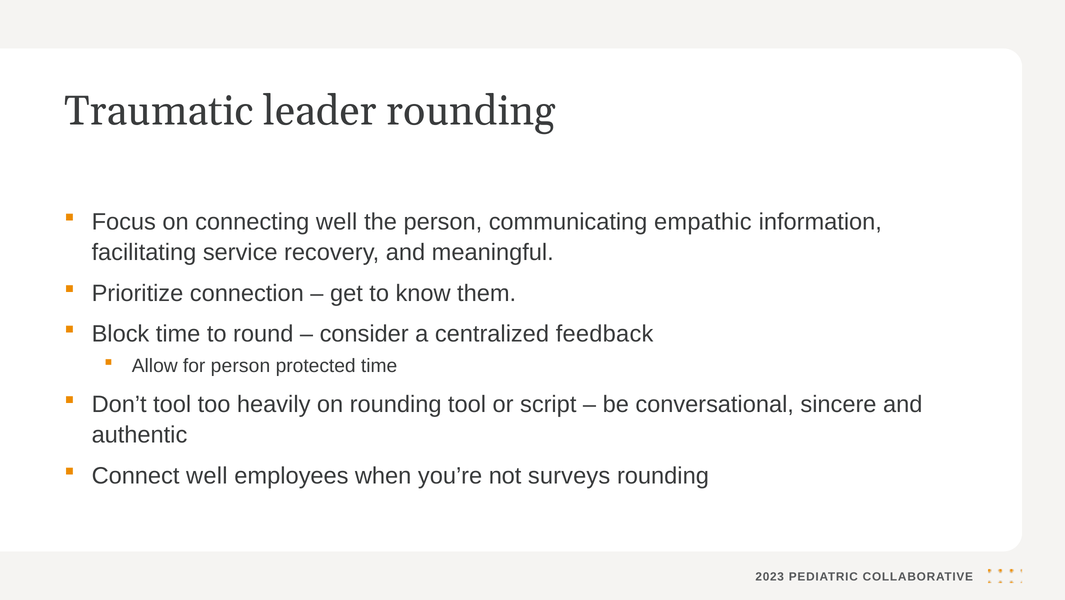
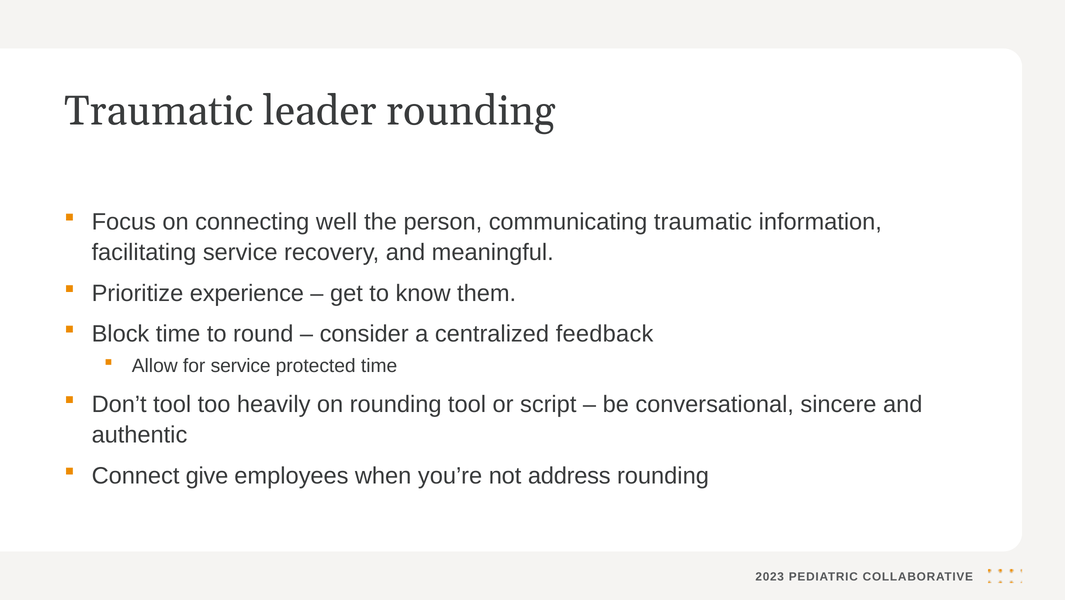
communicating empathic: empathic -> traumatic
connection: connection -> experience
for person: person -> service
Connect well: well -> give
surveys: surveys -> address
